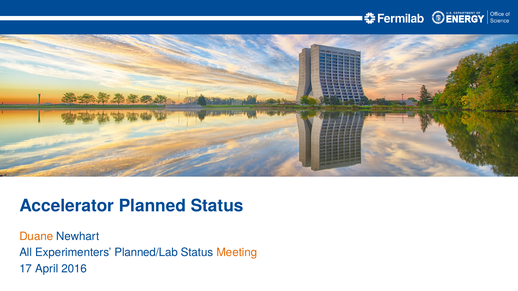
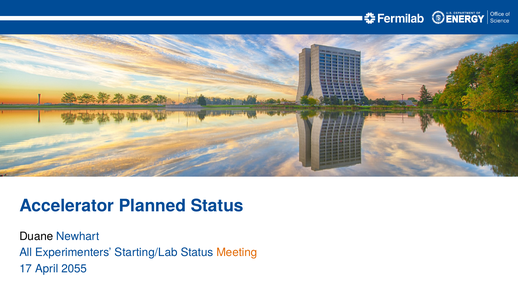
Duane colour: orange -> black
Planned/Lab: Planned/Lab -> Starting/Lab
2016: 2016 -> 2055
